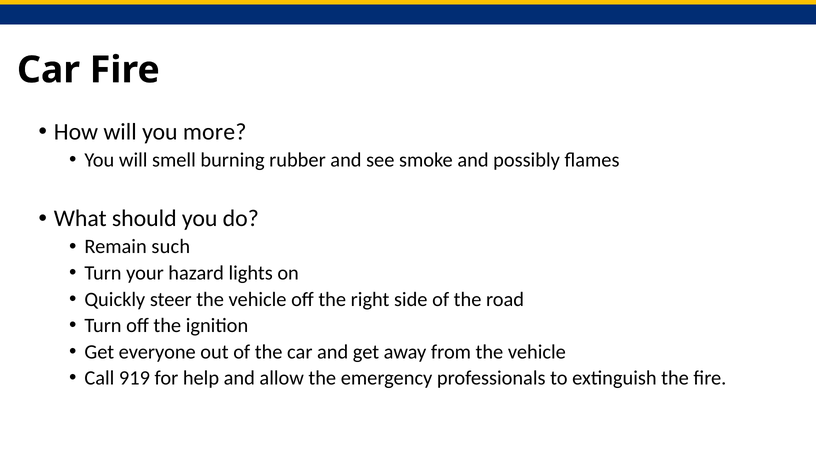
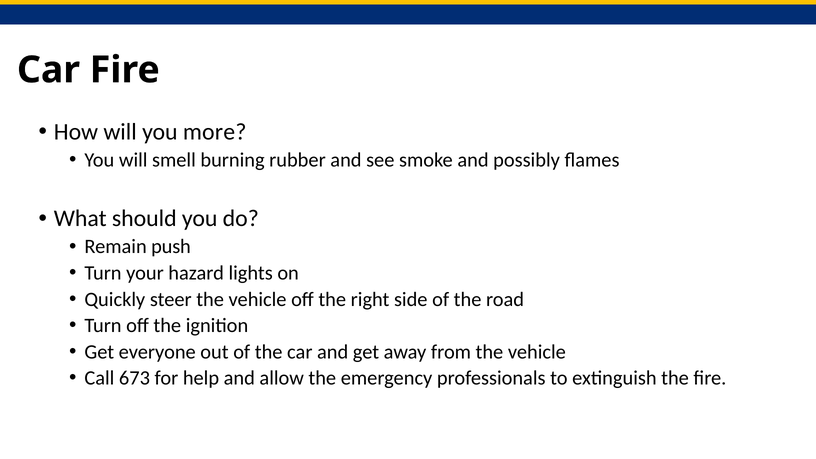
such: such -> push
919: 919 -> 673
